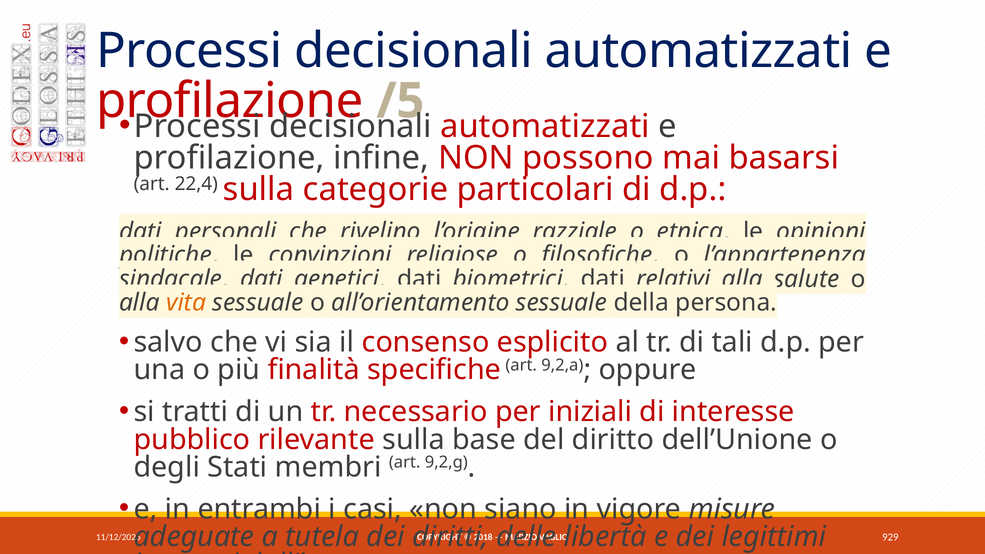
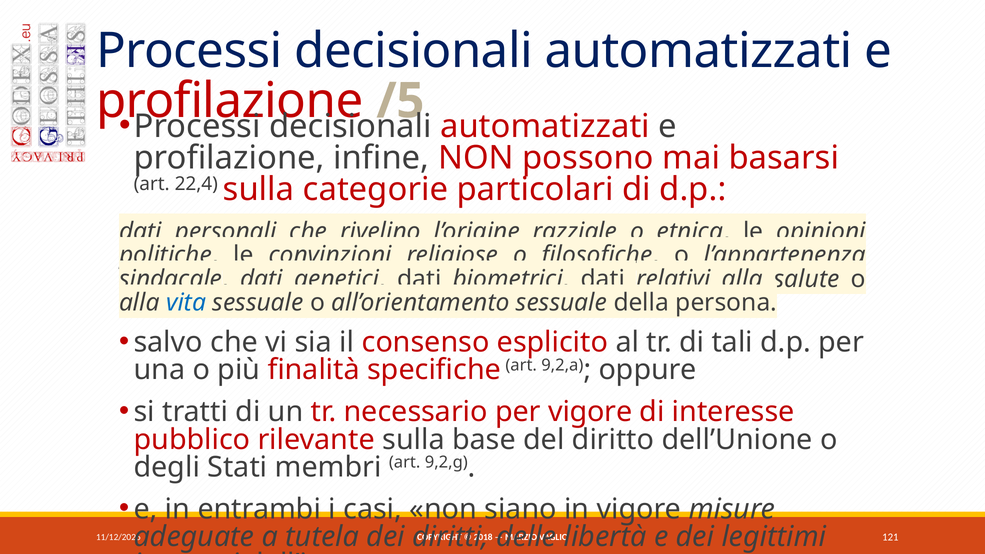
vita colour: orange -> blue
per iniziali: iniziali -> vigore
929: 929 -> 121
